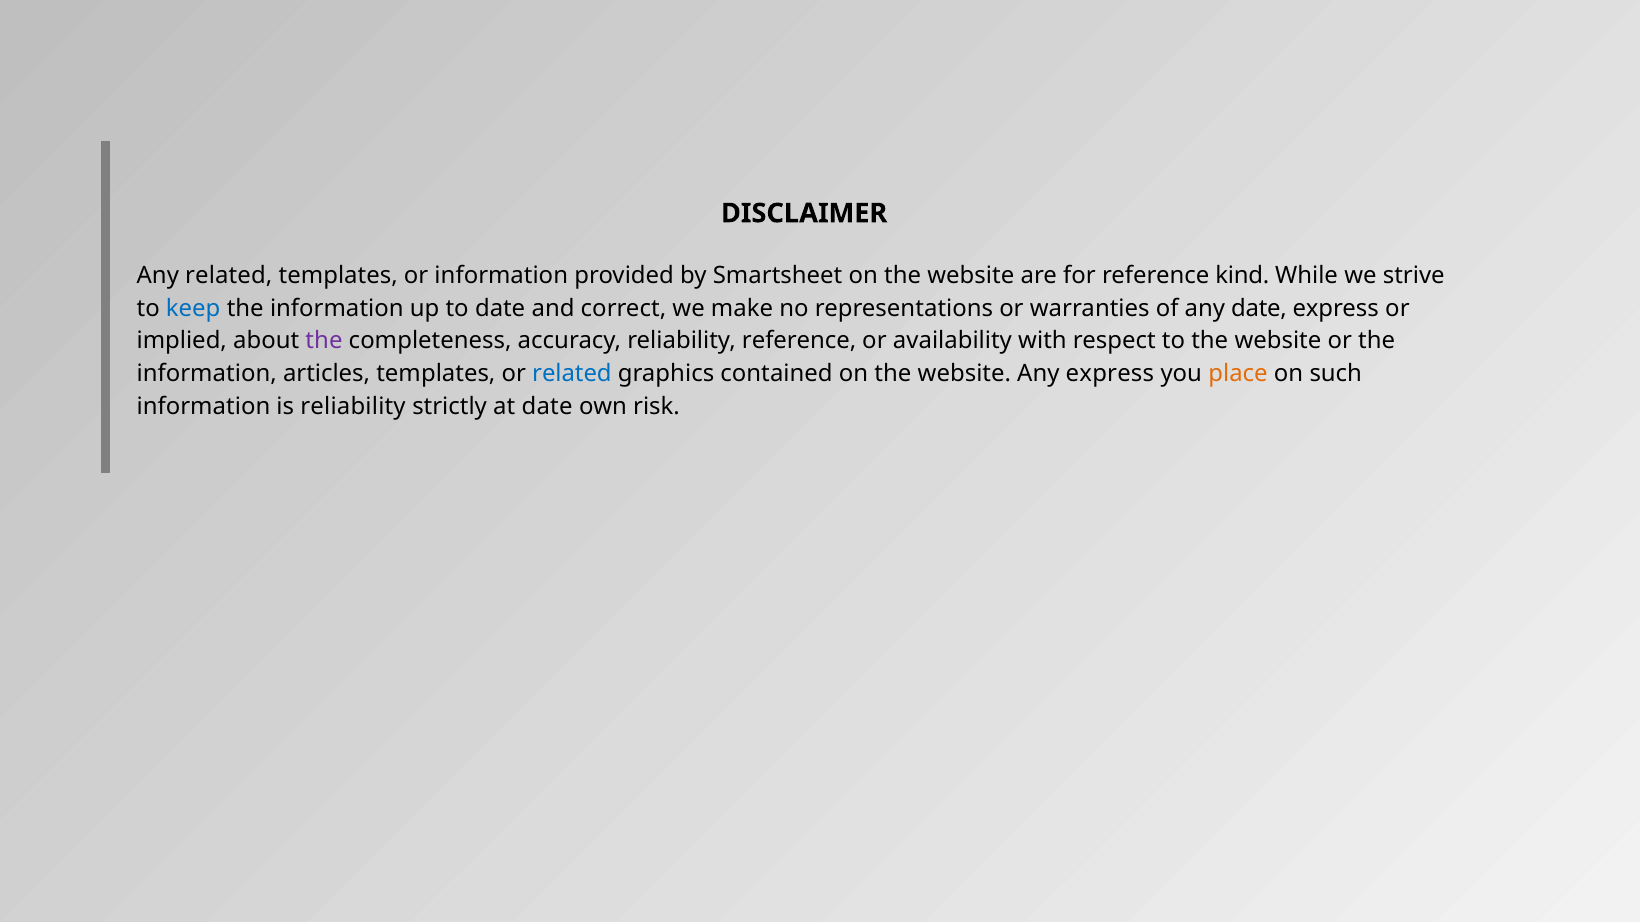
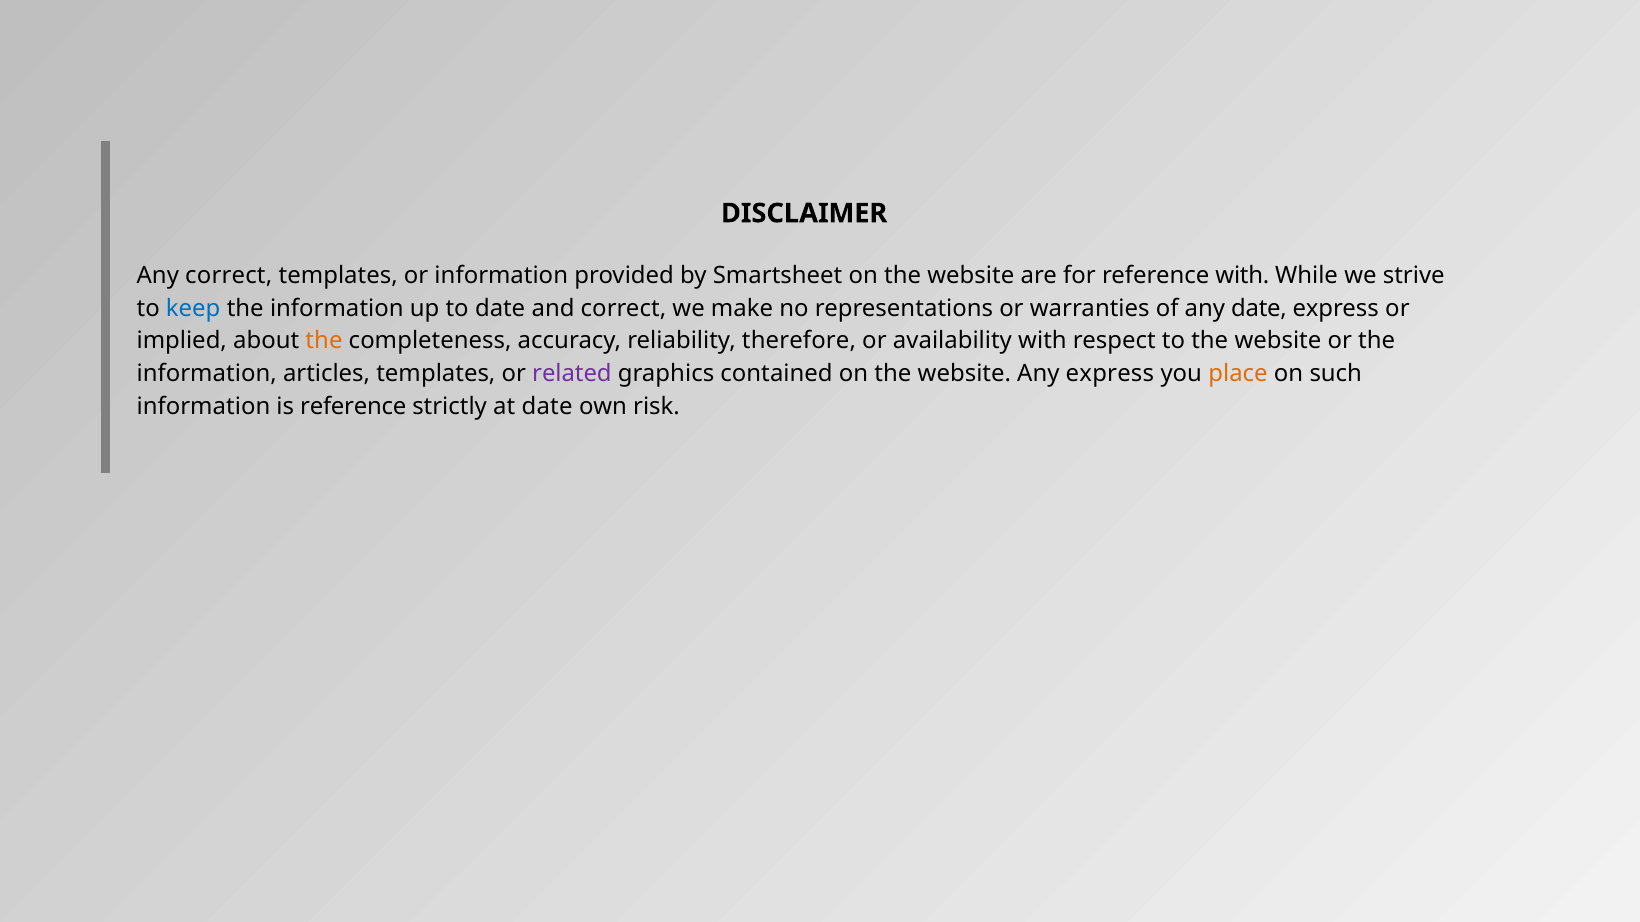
Any related: related -> correct
reference kind: kind -> with
the at (324, 341) colour: purple -> orange
reliability reference: reference -> therefore
related at (572, 374) colour: blue -> purple
is reliability: reliability -> reference
